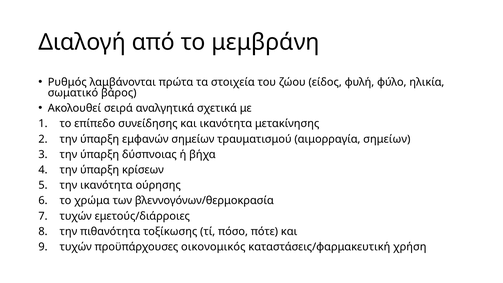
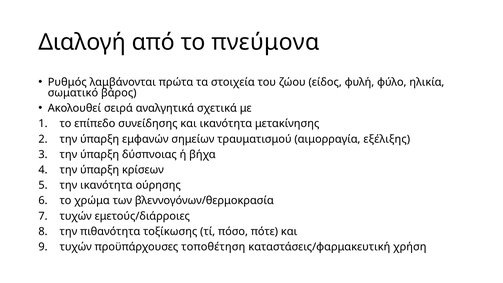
μεμβράνη: μεμβράνη -> πνεύμονα
αιμορραγία σημείων: σημείων -> εξέλιξης
οικονομικός: οικονομικός -> τοποθέτηση
